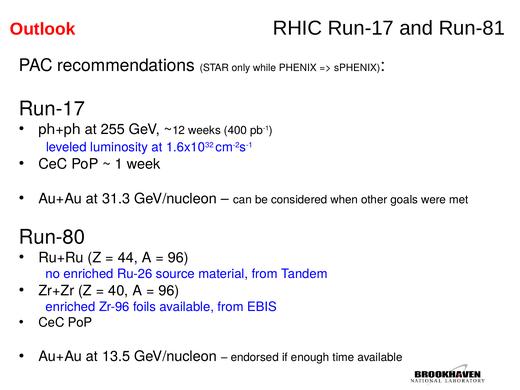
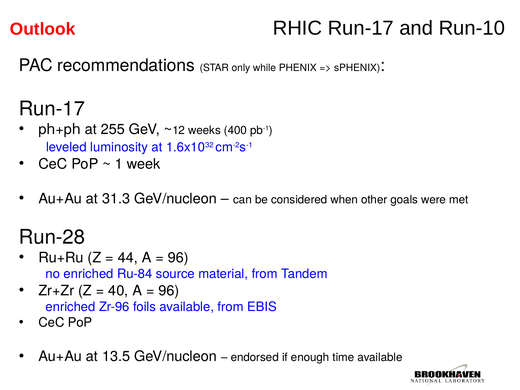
Run-81: Run-81 -> Run-10
Run-80: Run-80 -> Run-28
Ru-26: Ru-26 -> Ru-84
